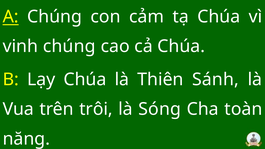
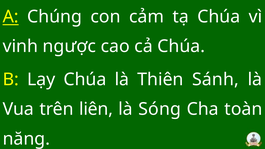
vinh chúng: chúng -> ngược
trôi: trôi -> liên
